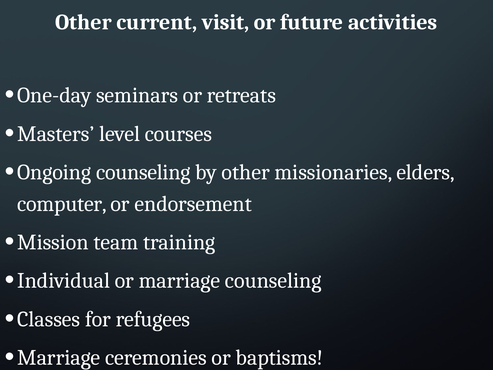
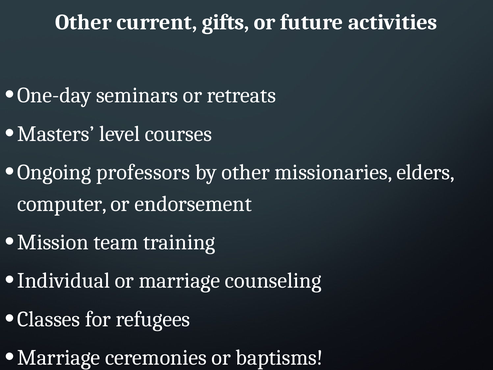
visit: visit -> gifts
Ongoing counseling: counseling -> professors
